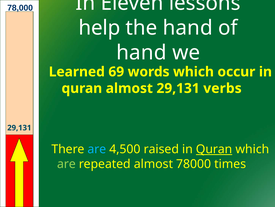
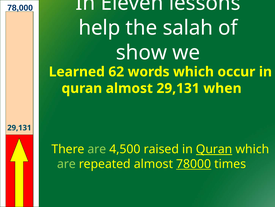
the hand: hand -> salah
hand at (141, 53): hand -> show
69: 69 -> 62
verbs: verbs -> when
are at (97, 149) colour: light blue -> light green
78000 underline: none -> present
